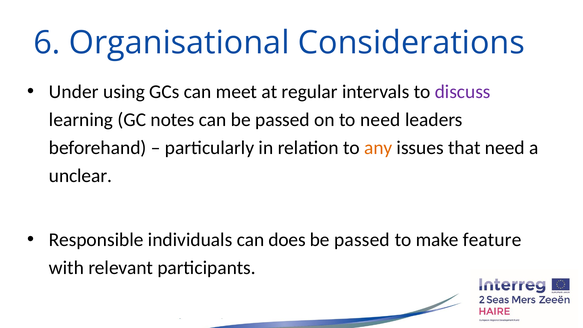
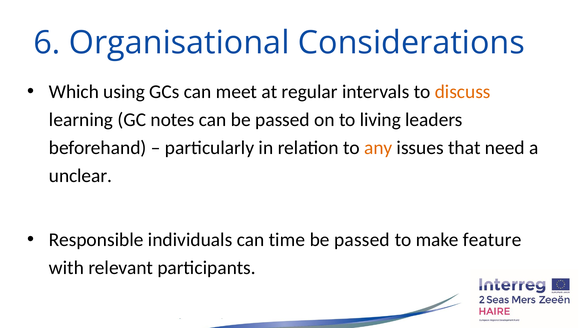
Under: Under -> Which
discuss colour: purple -> orange
to need: need -> living
does: does -> time
